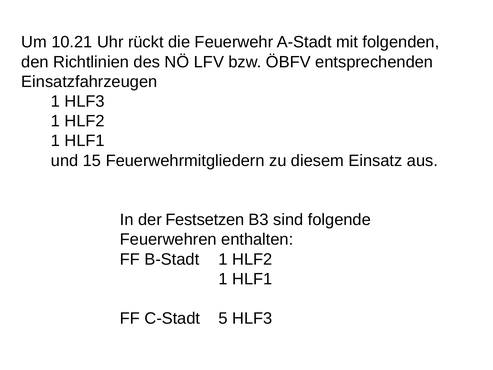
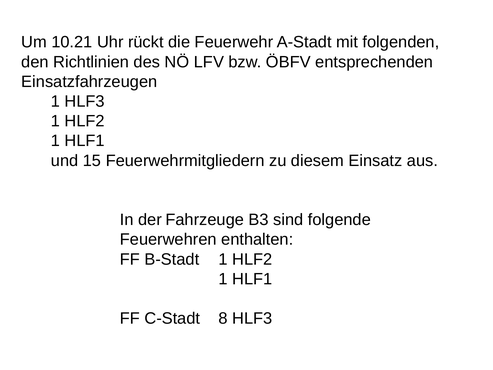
Festsetzen: Festsetzen -> Fahrzeuge
5: 5 -> 8
